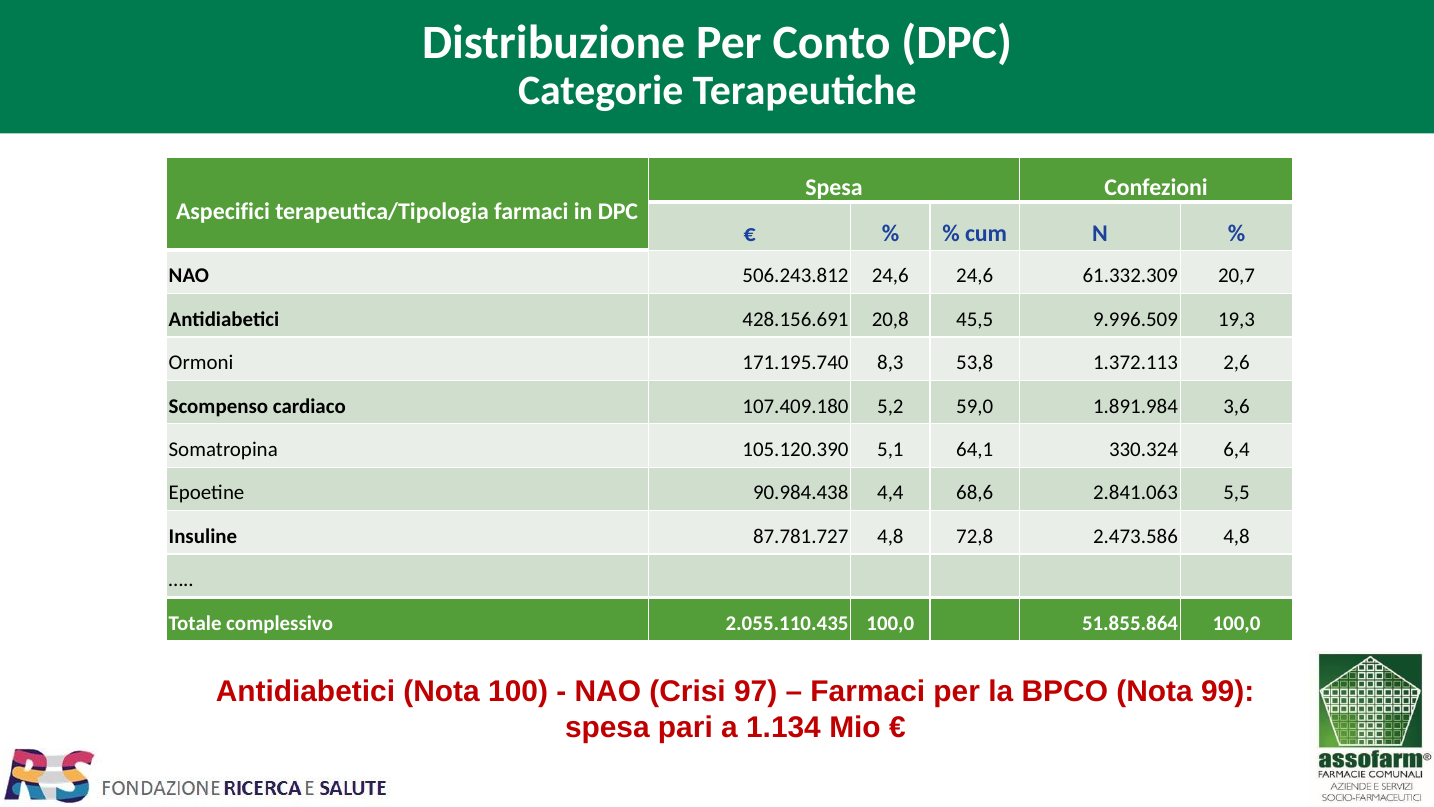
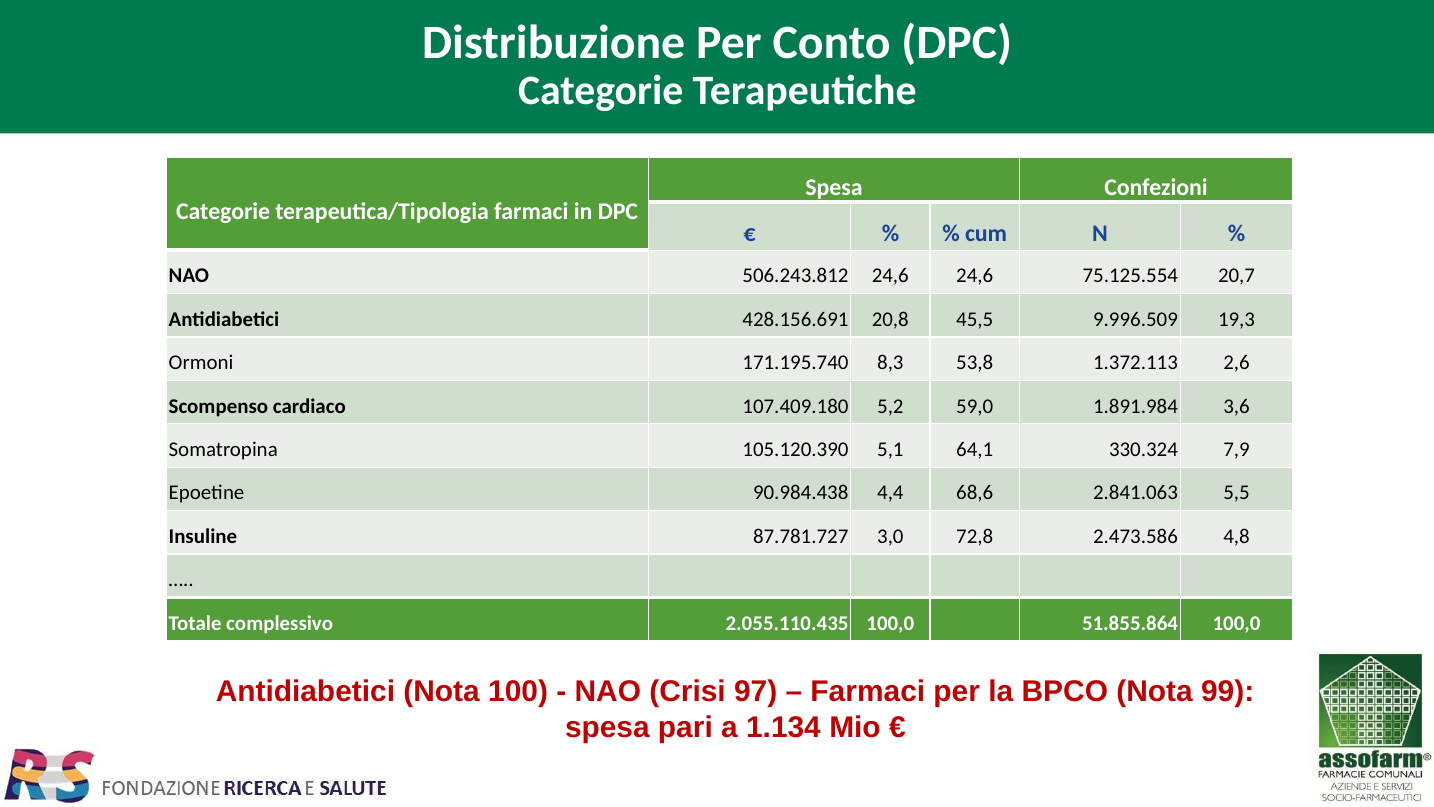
Aspecifici at (223, 211): Aspecifici -> Categorie
61.332.309: 61.332.309 -> 75.125.554
6,4: 6,4 -> 7,9
87.781.727 4,8: 4,8 -> 3,0
